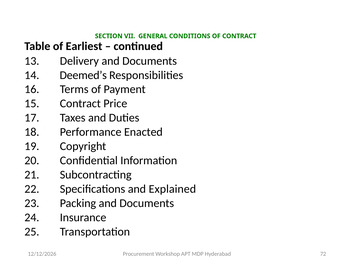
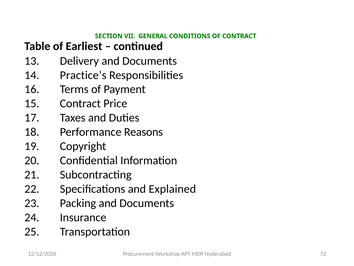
Deemed’s: Deemed’s -> Practice’s
Enacted: Enacted -> Reasons
